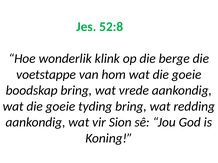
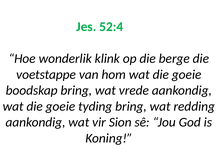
52:8: 52:8 -> 52:4
